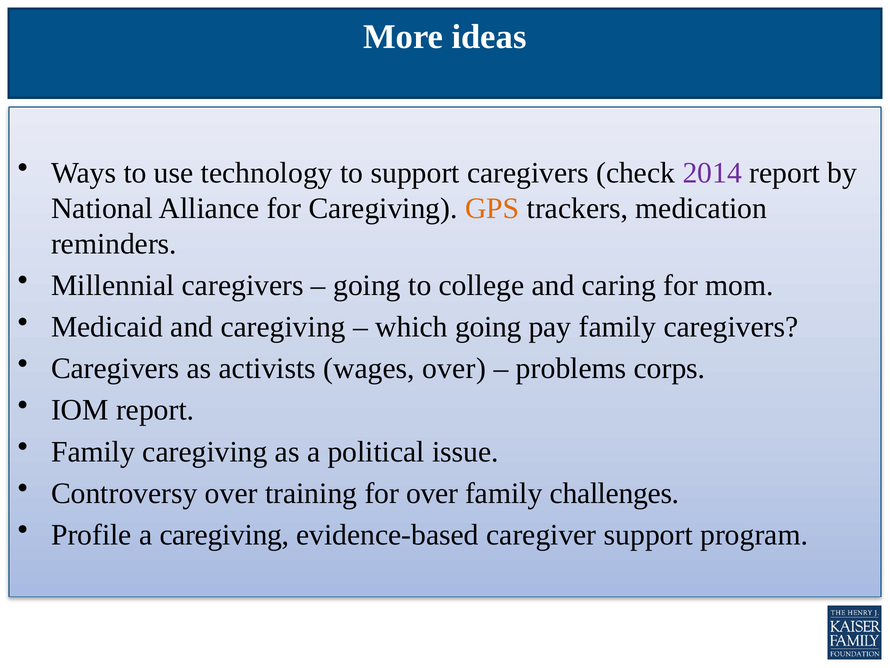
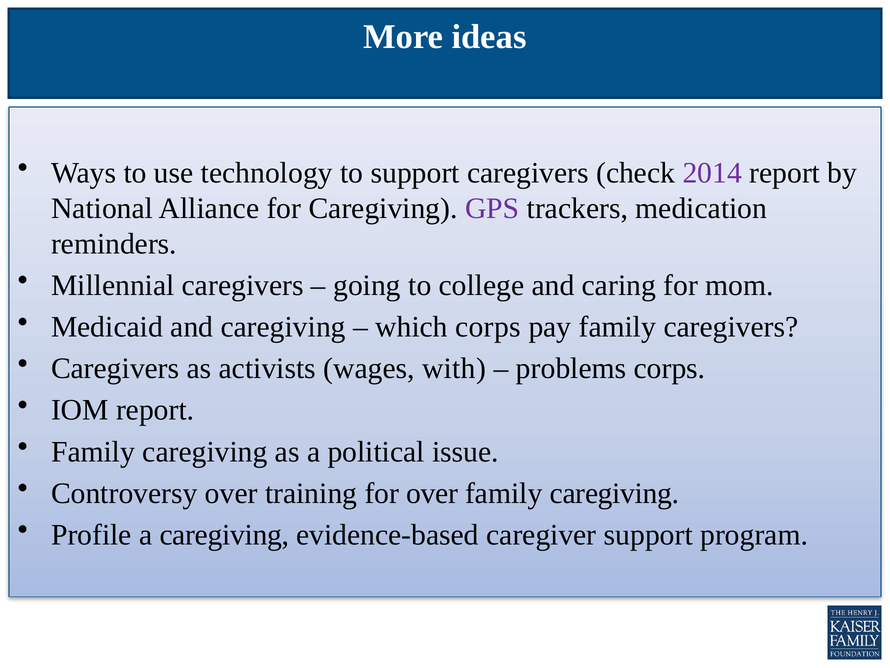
GPS colour: orange -> purple
which going: going -> corps
wages over: over -> with
challenges at (615, 493): challenges -> caregiving
